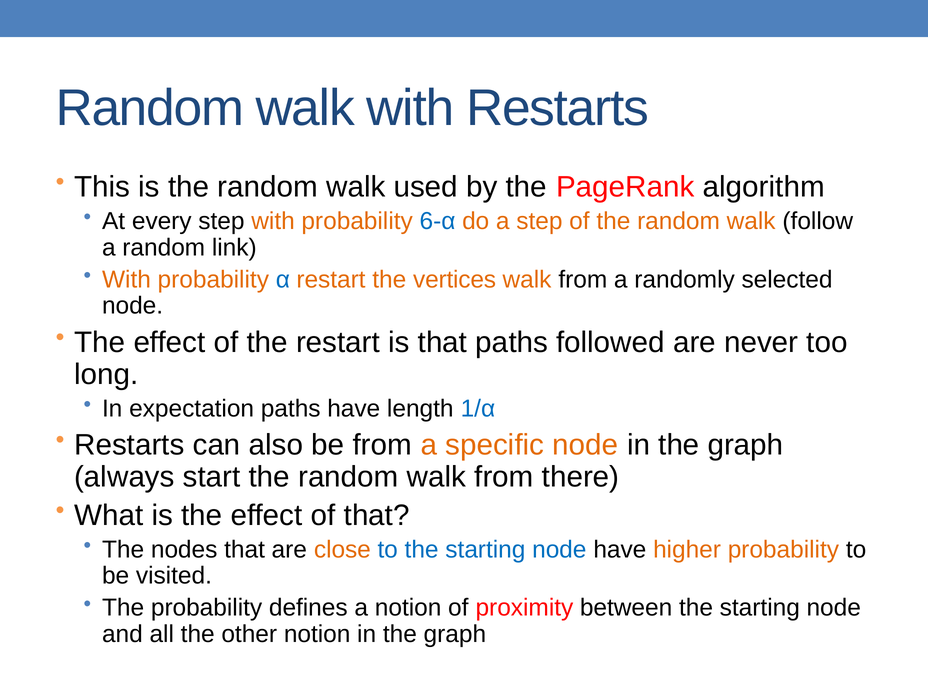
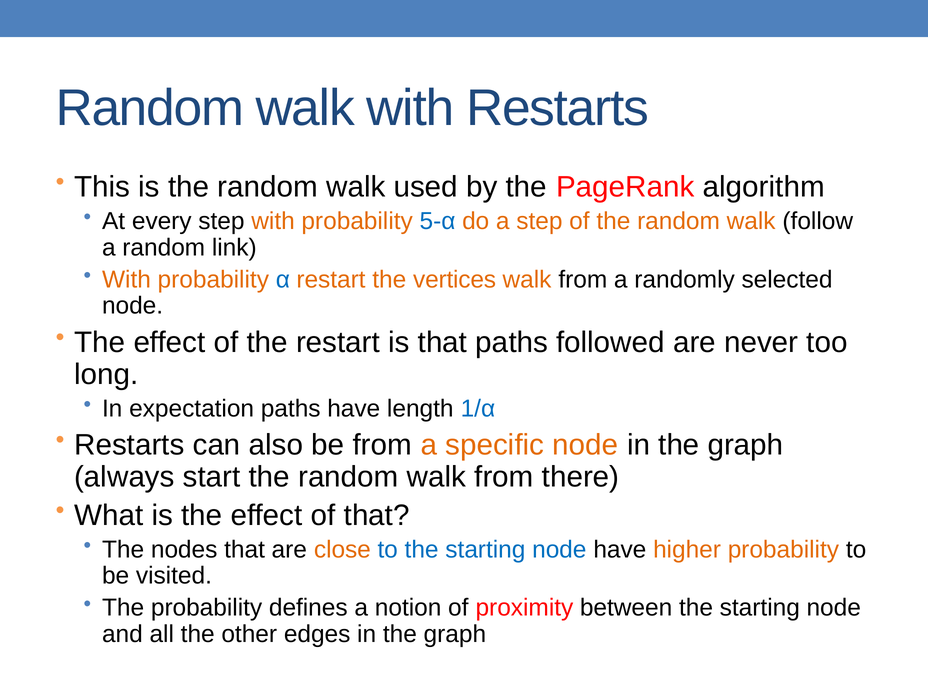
6-α: 6-α -> 5-α
other notion: notion -> edges
